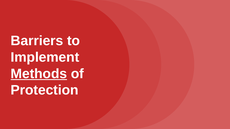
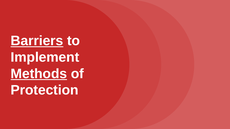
Barriers underline: none -> present
